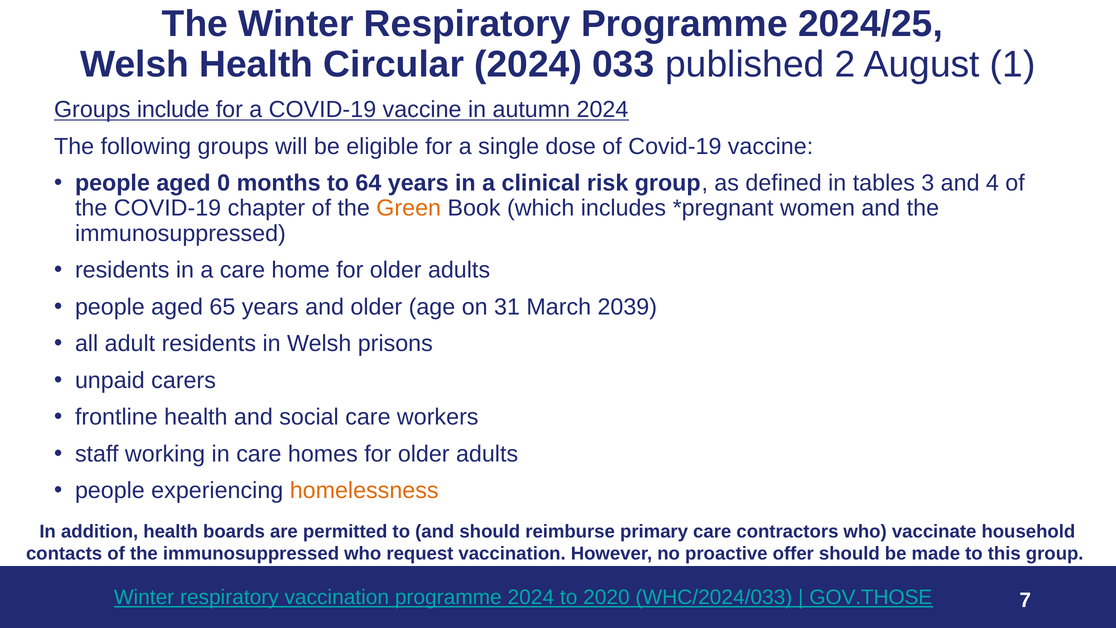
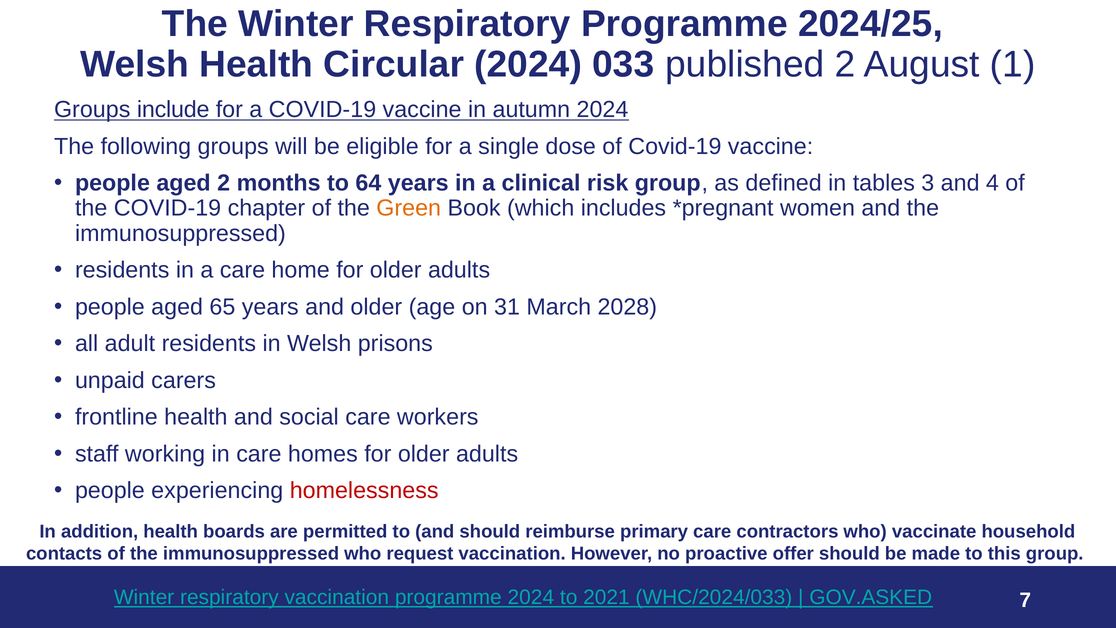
aged 0: 0 -> 2
2039: 2039 -> 2028
homelessness colour: orange -> red
2020: 2020 -> 2021
GOV.THOSE: GOV.THOSE -> GOV.ASKED
